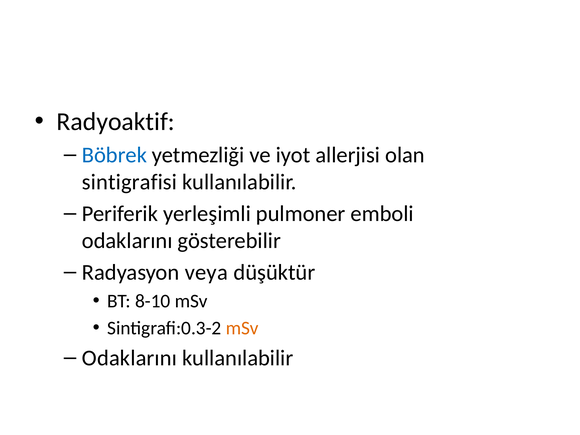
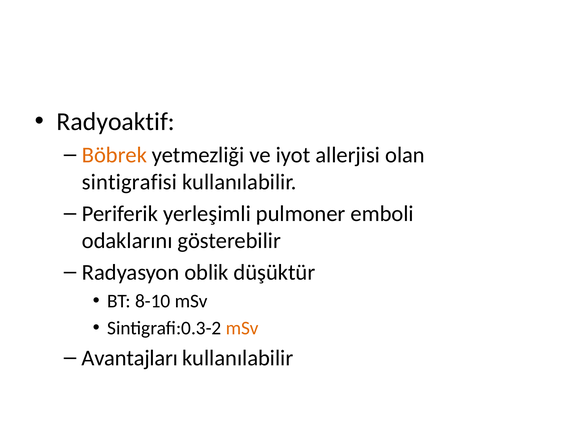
Böbrek colour: blue -> orange
veya: veya -> oblik
Odaklarını at (130, 358): Odaklarını -> Avantajları
